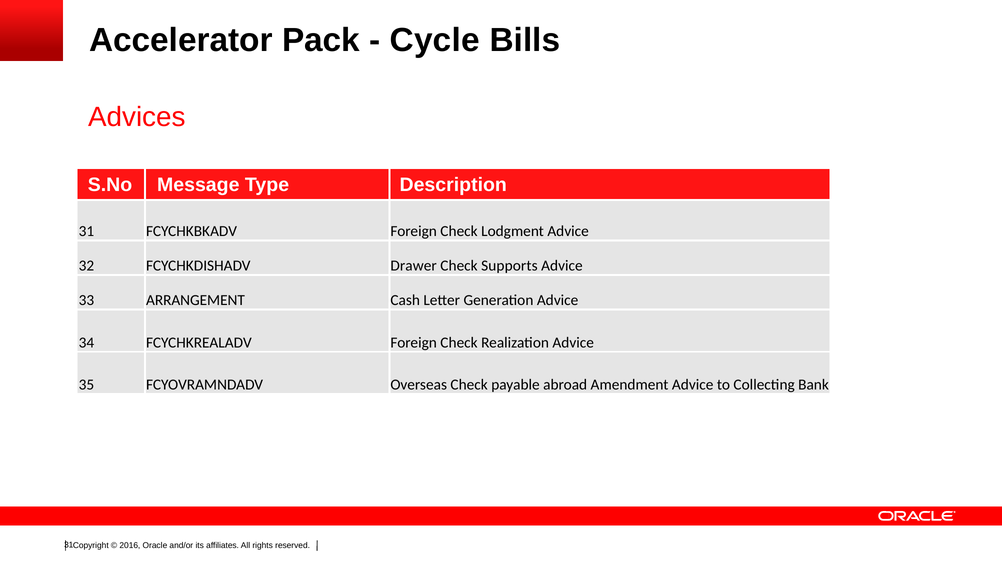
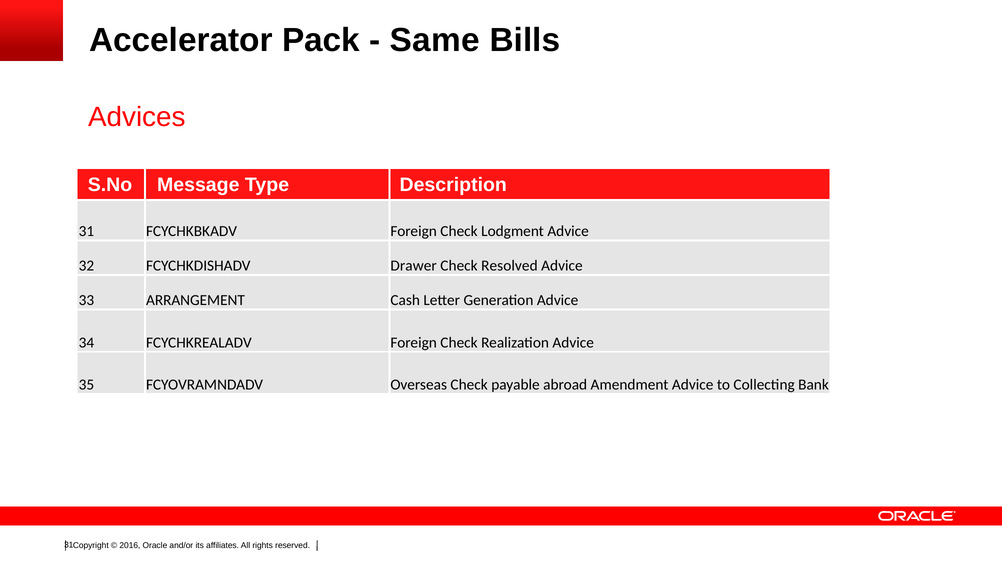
Cycle: Cycle -> Same
Supports: Supports -> Resolved
